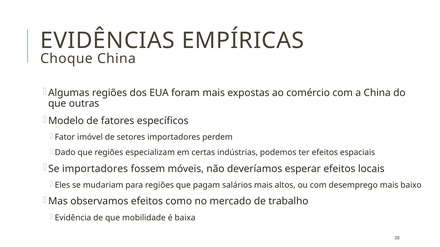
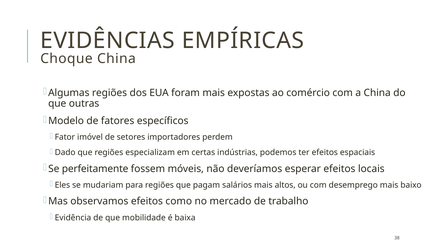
Se importadores: importadores -> perfeitamente
